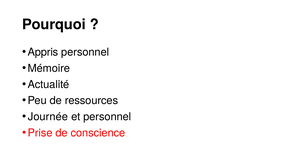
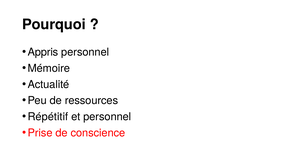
Journée: Journée -> Répétitif
